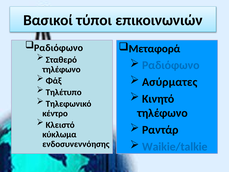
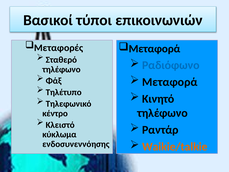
Ραδιόφωνο at (59, 48): Ραδιόφωνο -> Μεταφορές
Ασύρματες at (170, 82): Ασύρματες -> Μεταφορά
Waikie/talkie colour: blue -> orange
